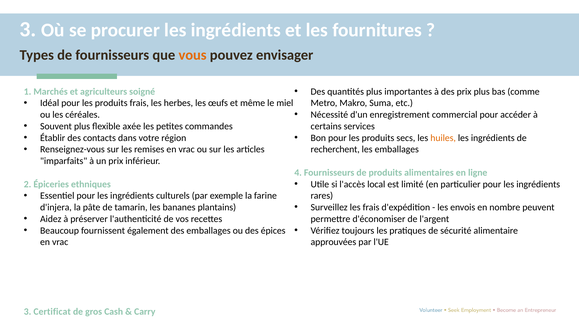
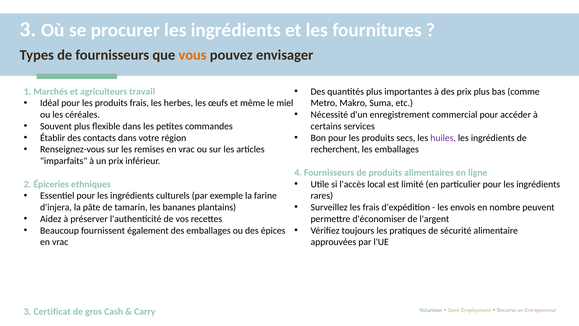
soigné: soigné -> travail
flexible axée: axée -> dans
huiles colour: orange -> purple
